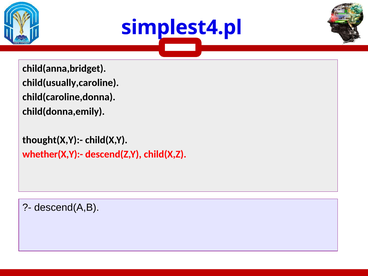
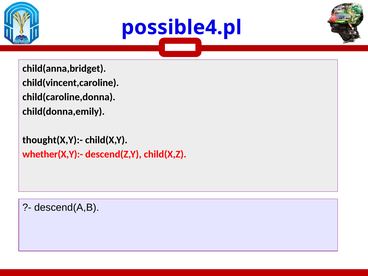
simplest4.pl: simplest4.pl -> possible4.pl
child(usually,caroline: child(usually,caroline -> child(vincent,caroline
